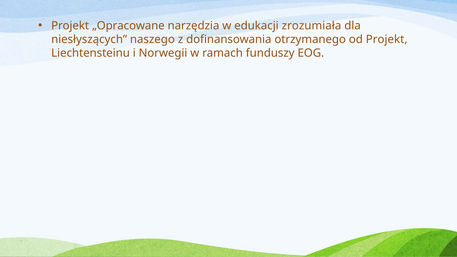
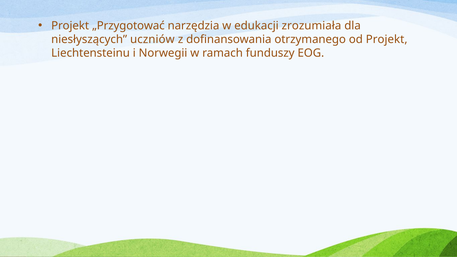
„Opracowane: „Opracowane -> „Przygotować
naszego: naszego -> uczniów
